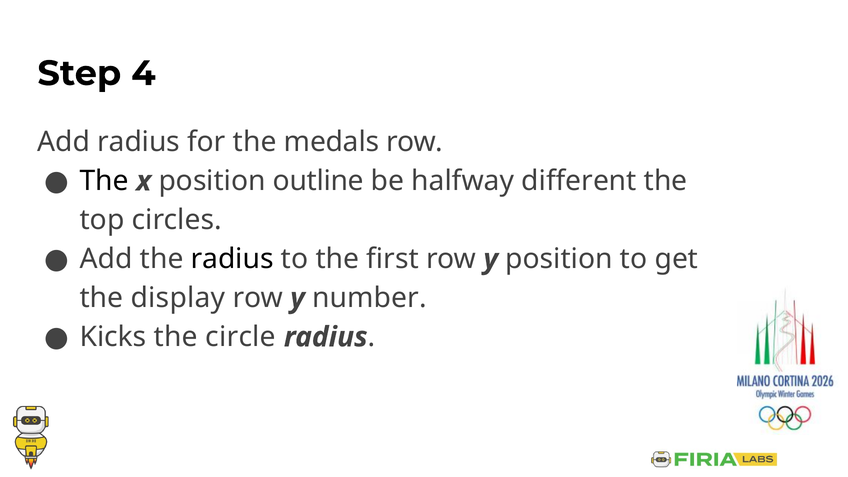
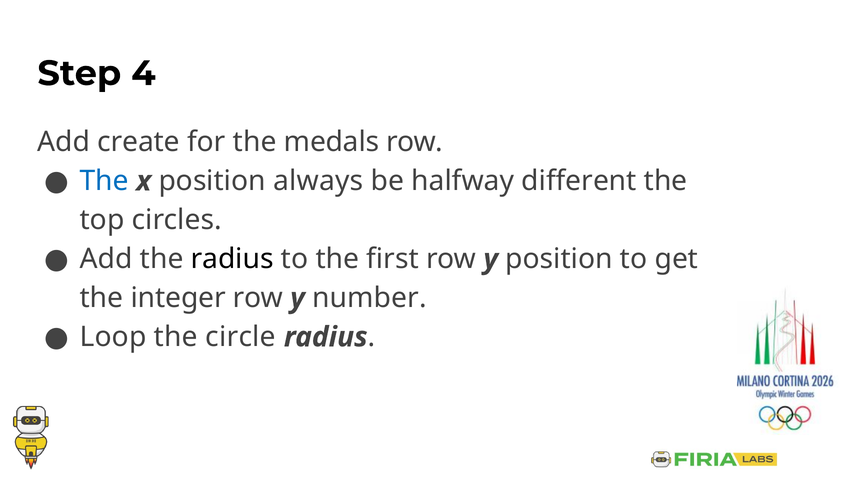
Add radius: radius -> create
The at (104, 181) colour: black -> blue
outline: outline -> always
display: display -> integer
Kicks: Kicks -> Loop
